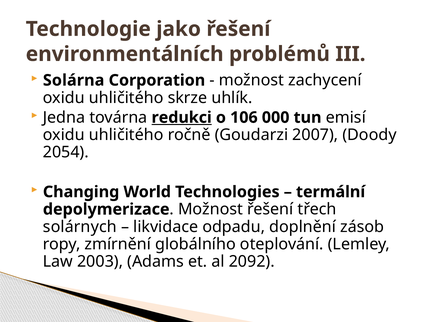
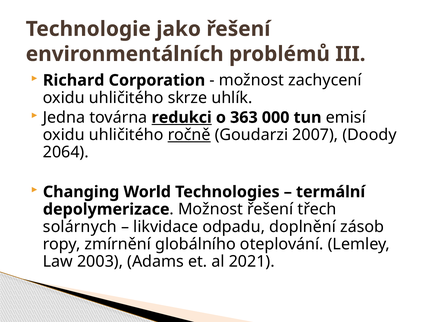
Solárna: Solárna -> Richard
106: 106 -> 363
ročně underline: none -> present
2054: 2054 -> 2064
2092: 2092 -> 2021
